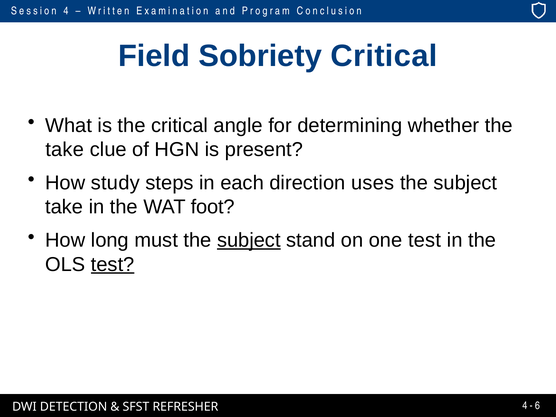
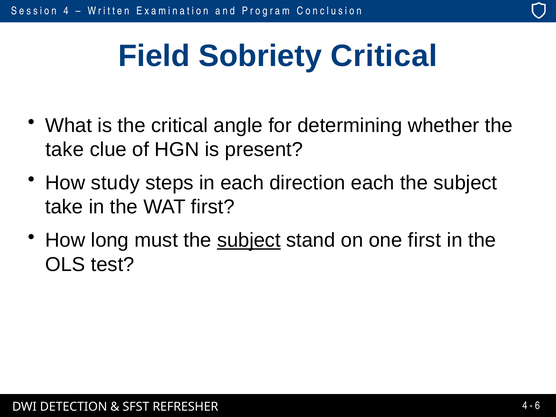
direction uses: uses -> each
WAT foot: foot -> first
one test: test -> first
test at (113, 264) underline: present -> none
